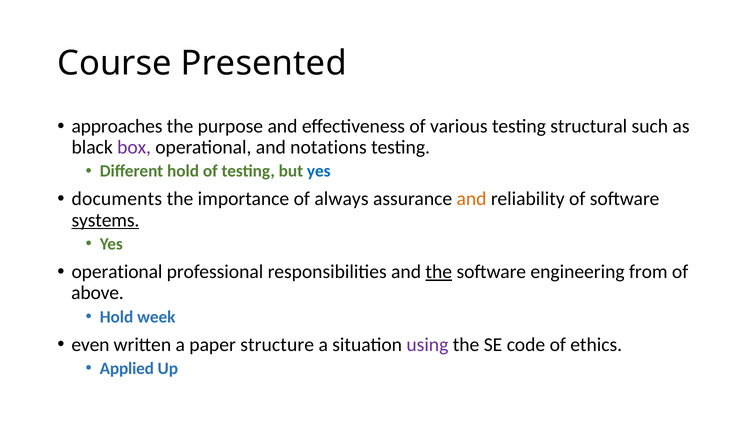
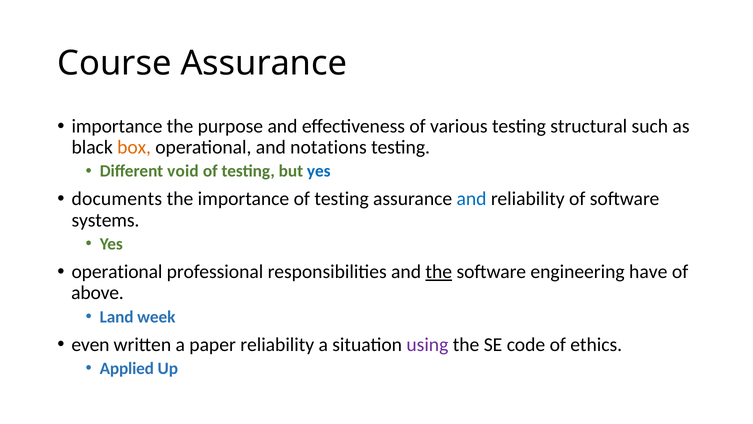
Course Presented: Presented -> Assurance
approaches at (117, 126): approaches -> importance
box colour: purple -> orange
Different hold: hold -> void
importance of always: always -> testing
and at (472, 199) colour: orange -> blue
systems underline: present -> none
from: from -> have
Hold at (117, 316): Hold -> Land
paper structure: structure -> reliability
